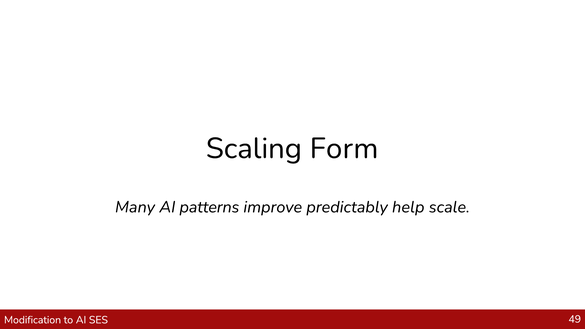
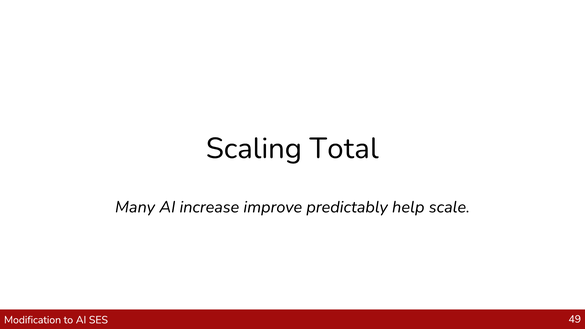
Form: Form -> Total
patterns: patterns -> increase
